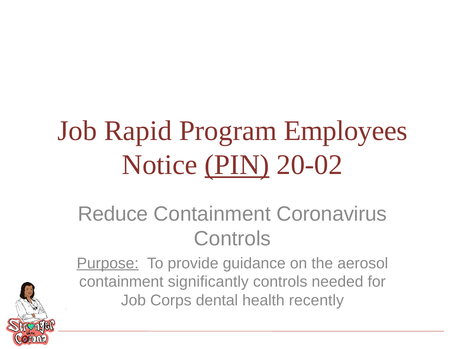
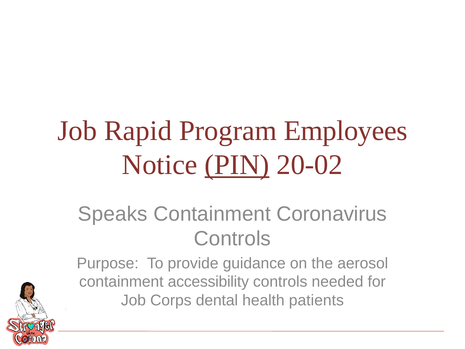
Reduce: Reduce -> Speaks
Purpose underline: present -> none
significantly: significantly -> accessibility
recently: recently -> patients
